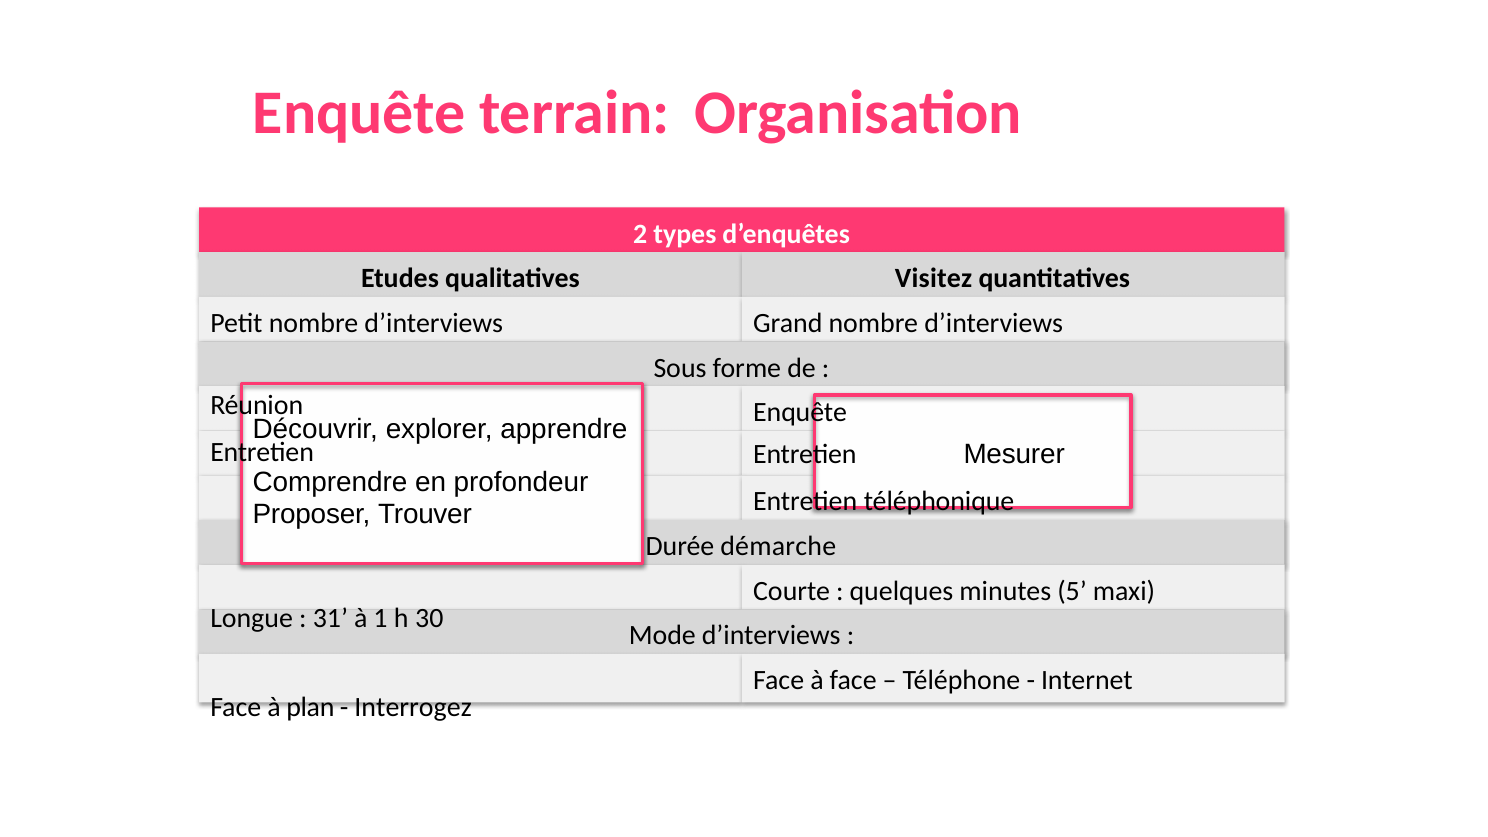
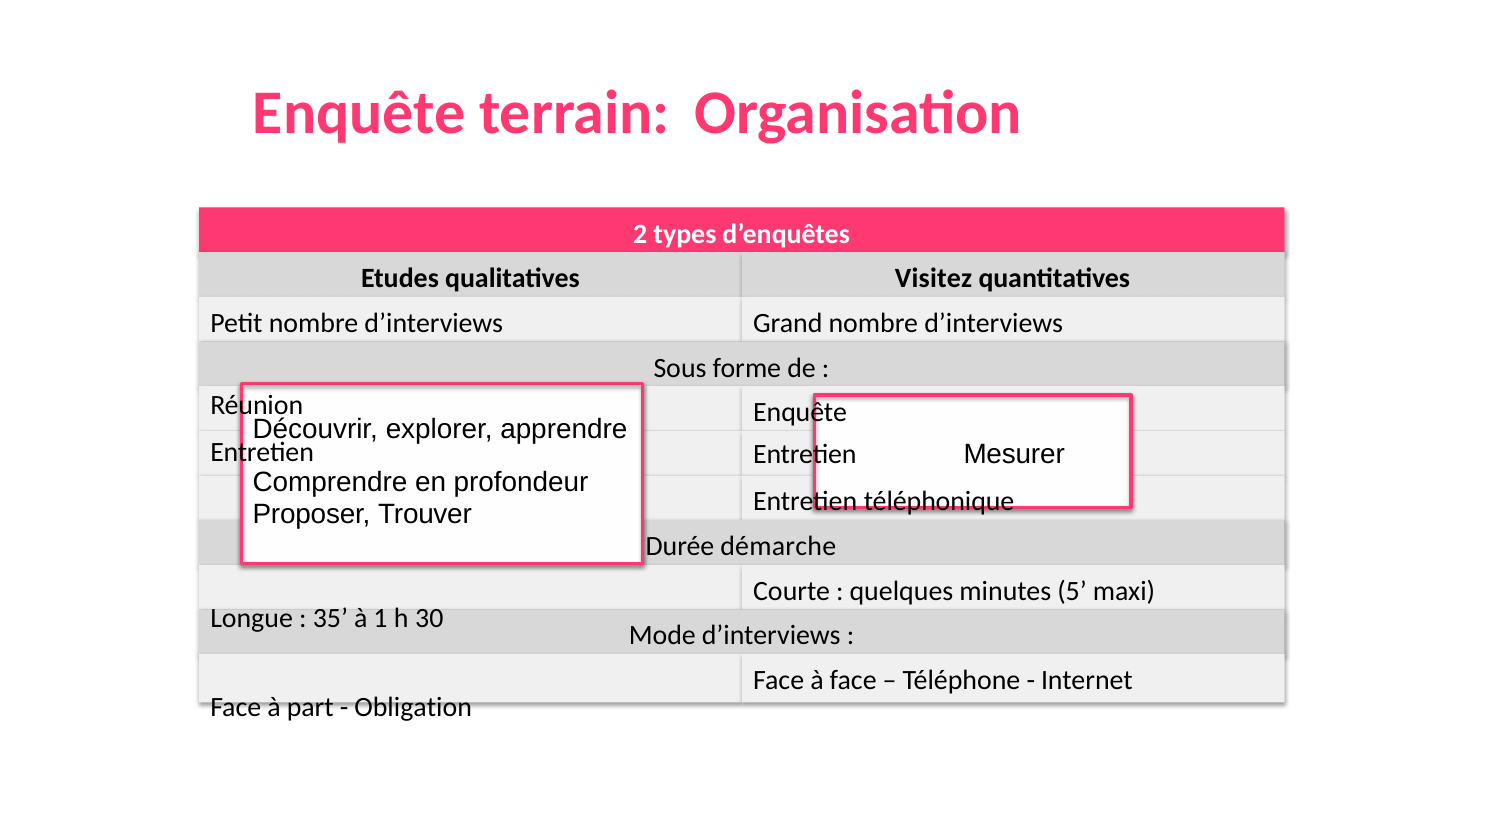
31: 31 -> 35
plan: plan -> part
Interrogez: Interrogez -> Obligation
